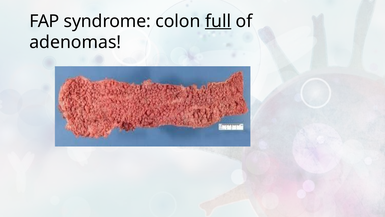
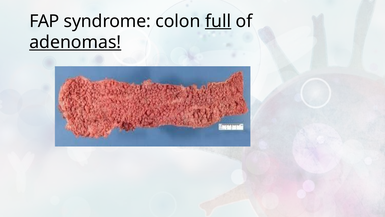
adenomas underline: none -> present
